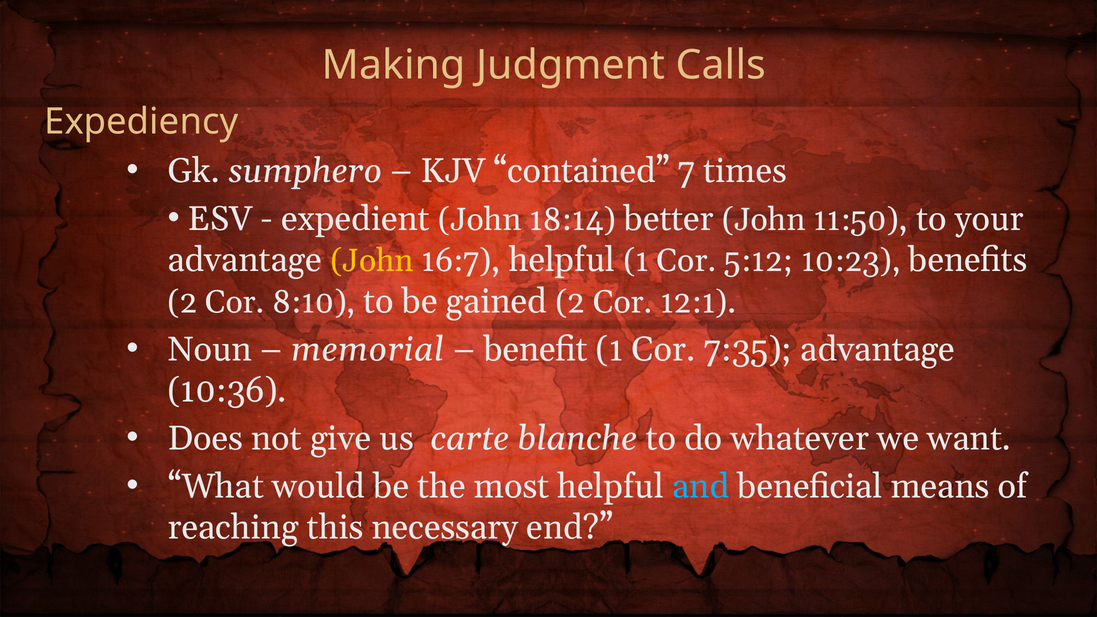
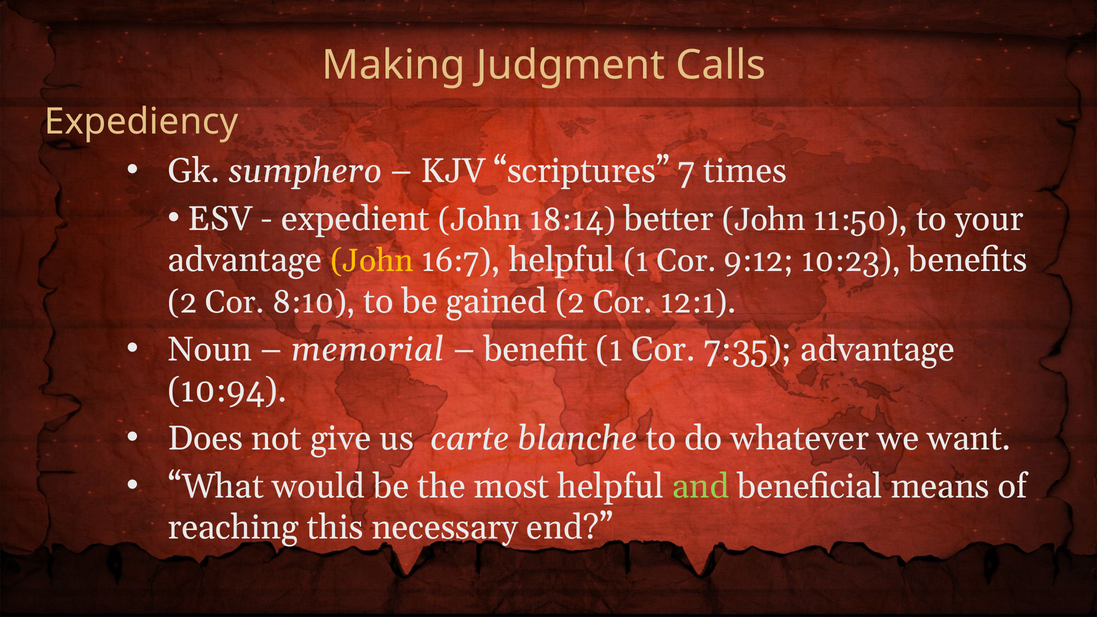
contained: contained -> scriptures
5:12: 5:12 -> 9:12
10:36: 10:36 -> 10:94
and colour: light blue -> light green
